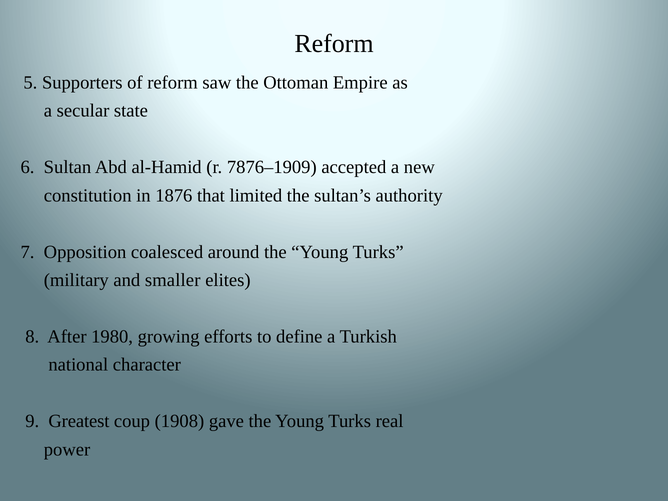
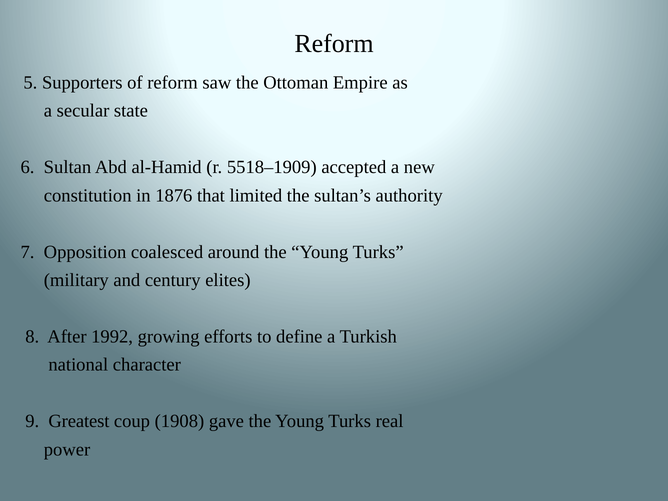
7876–1909: 7876–1909 -> 5518–1909
smaller: smaller -> century
1980: 1980 -> 1992
